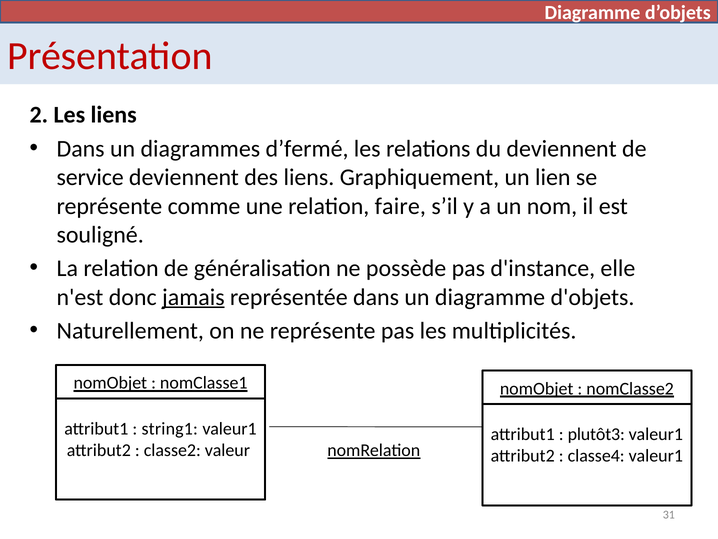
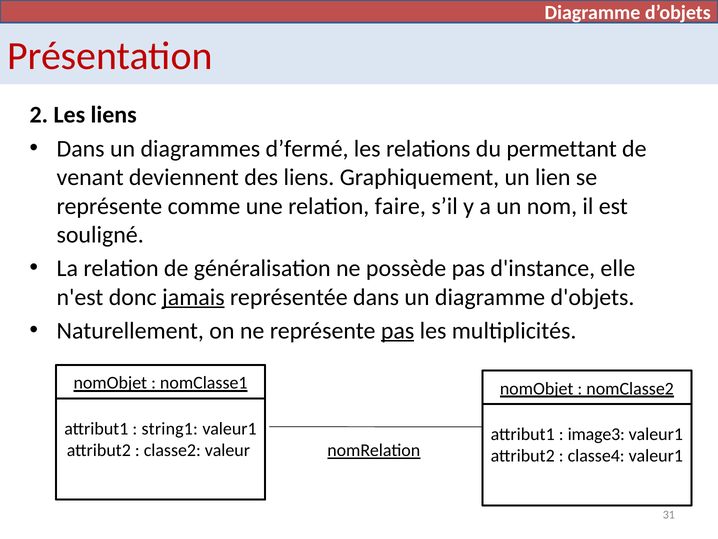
du deviennent: deviennent -> permettant
service: service -> venant
pas at (398, 330) underline: none -> present
plutôt3: plutôt3 -> image3
